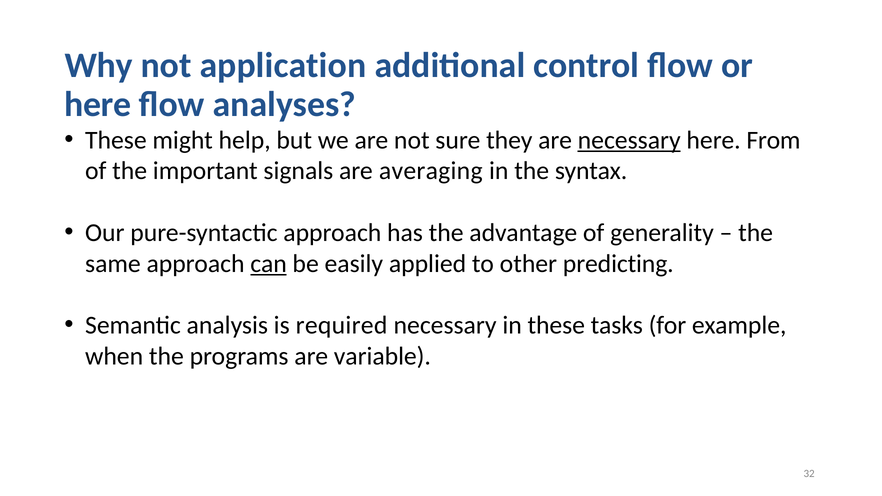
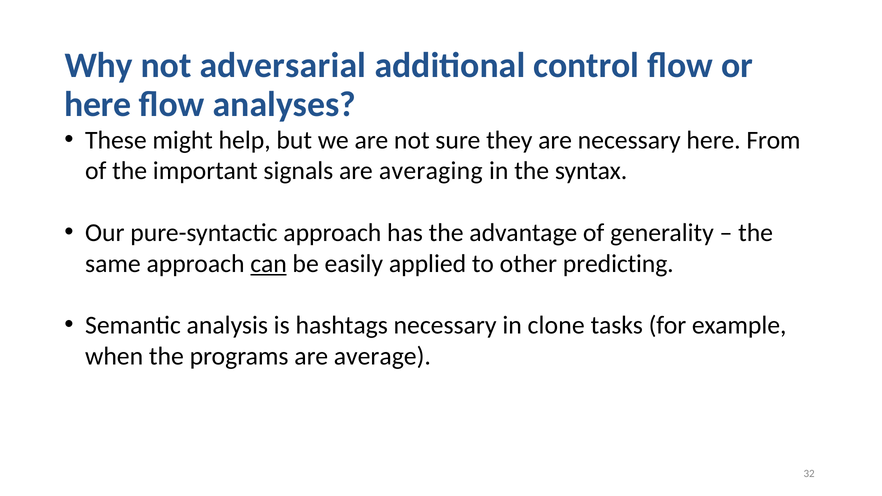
application: application -> adversarial
necessary at (629, 140) underline: present -> none
required: required -> hashtags
in these: these -> clone
variable: variable -> average
